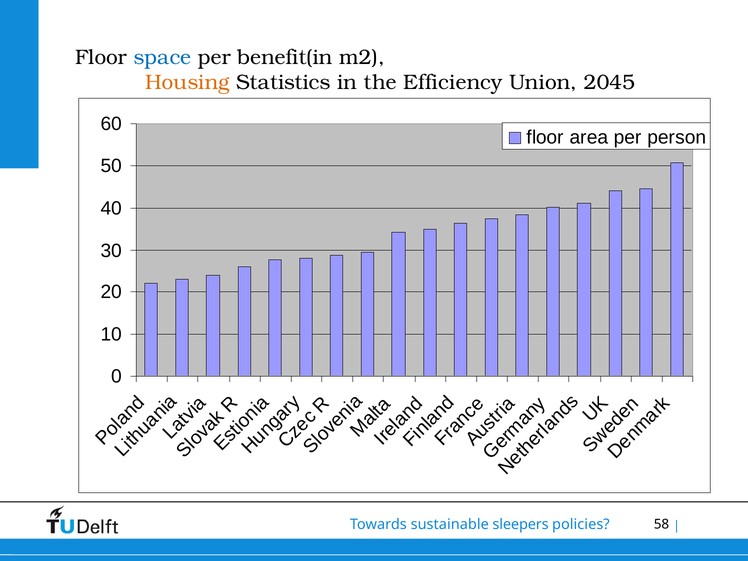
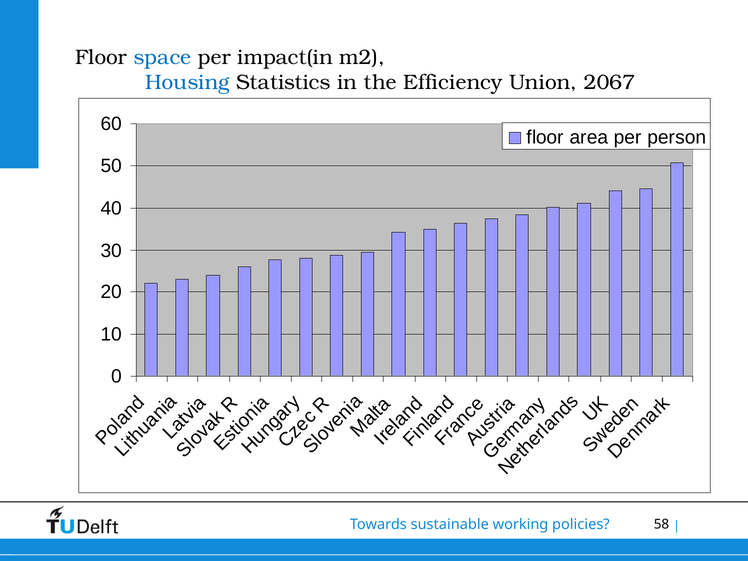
benefit(in: benefit(in -> impact(in
Housing colour: orange -> blue
2045: 2045 -> 2067
sleepers: sleepers -> working
